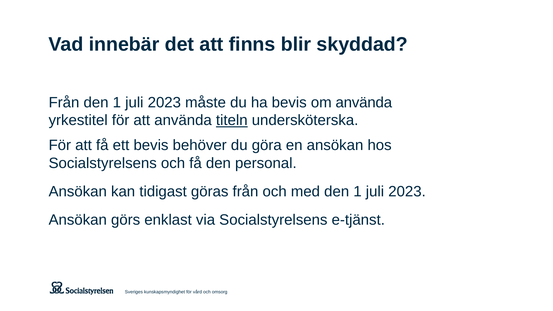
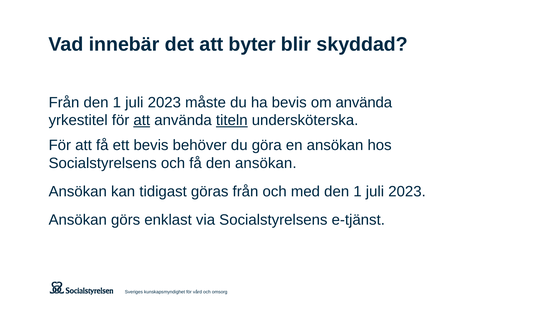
finns: finns -> byter
att at (142, 120) underline: none -> present
den personal: personal -> ansökan
